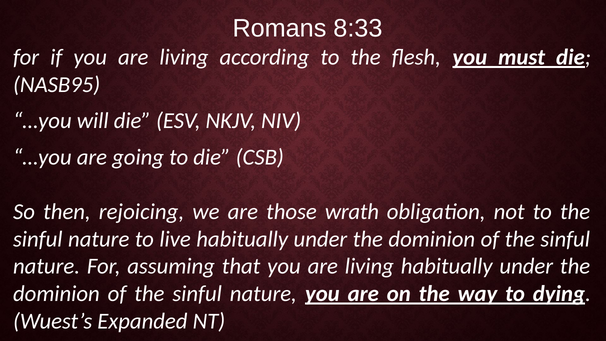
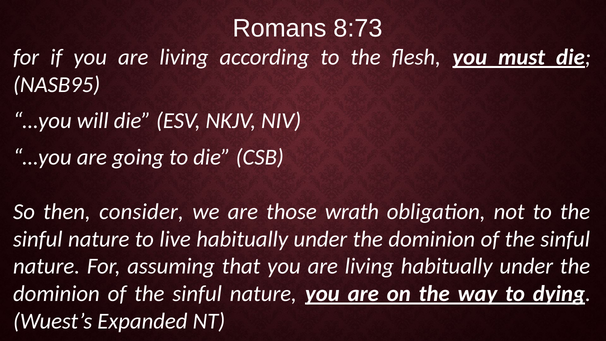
8:33: 8:33 -> 8:73
rejoicing: rejoicing -> consider
